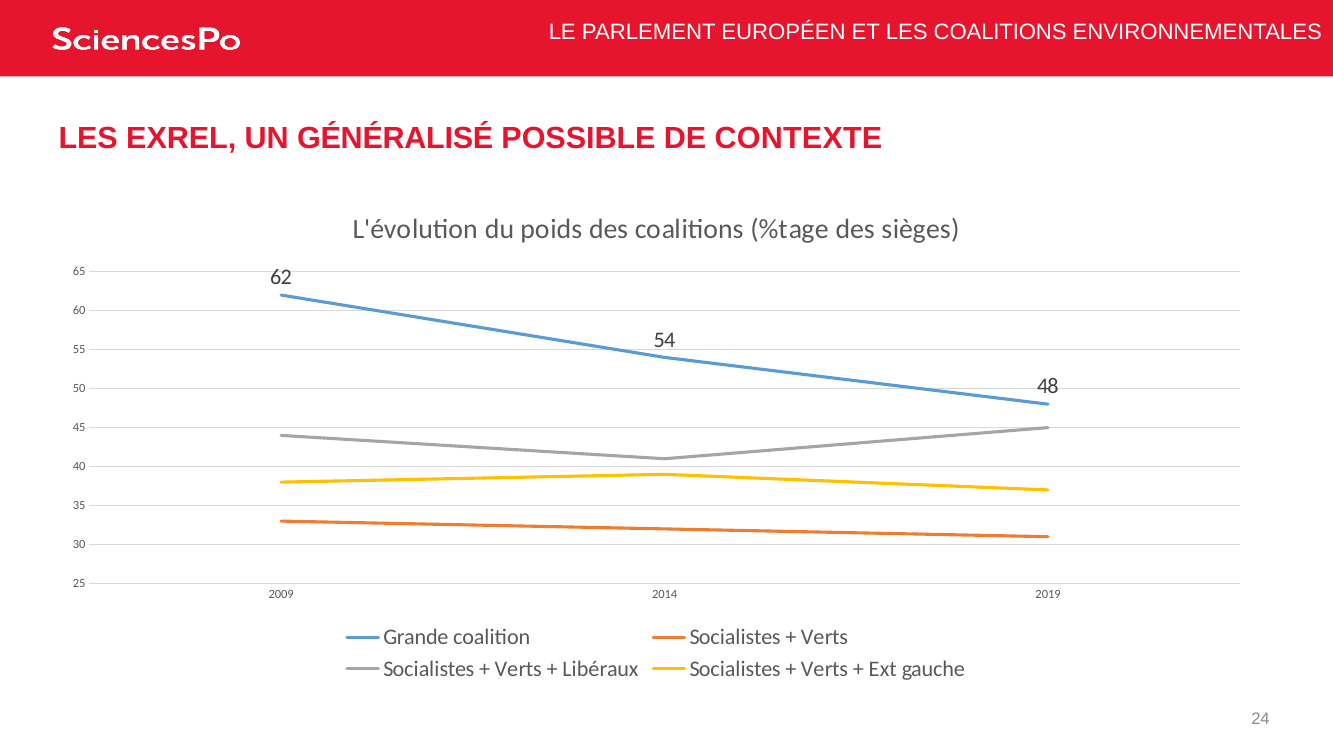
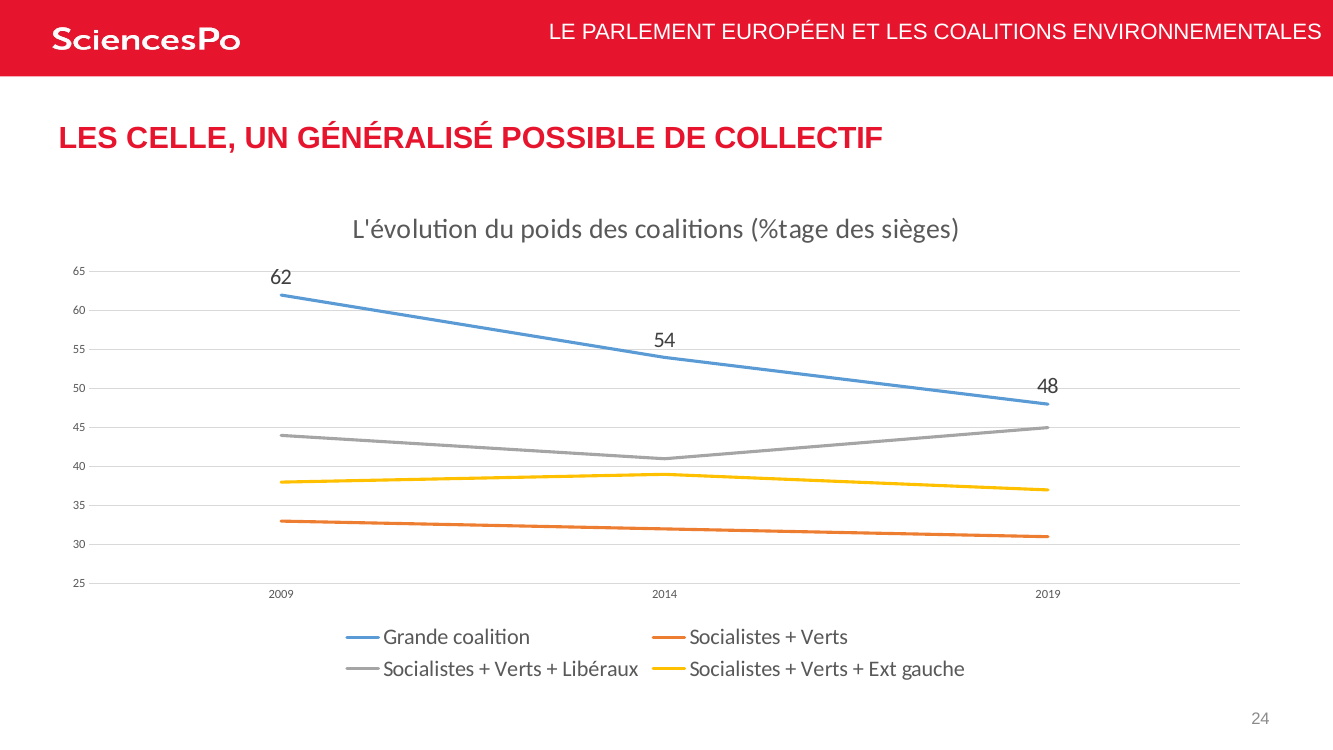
EXREL: EXREL -> CELLE
CONTEXTE: CONTEXTE -> COLLECTIF
